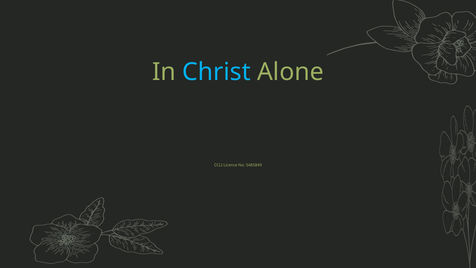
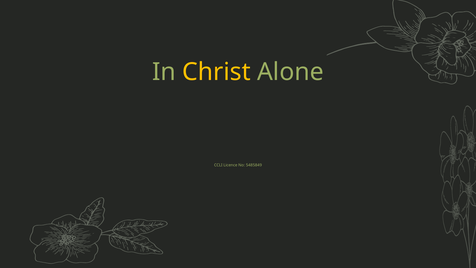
Christ colour: light blue -> yellow
